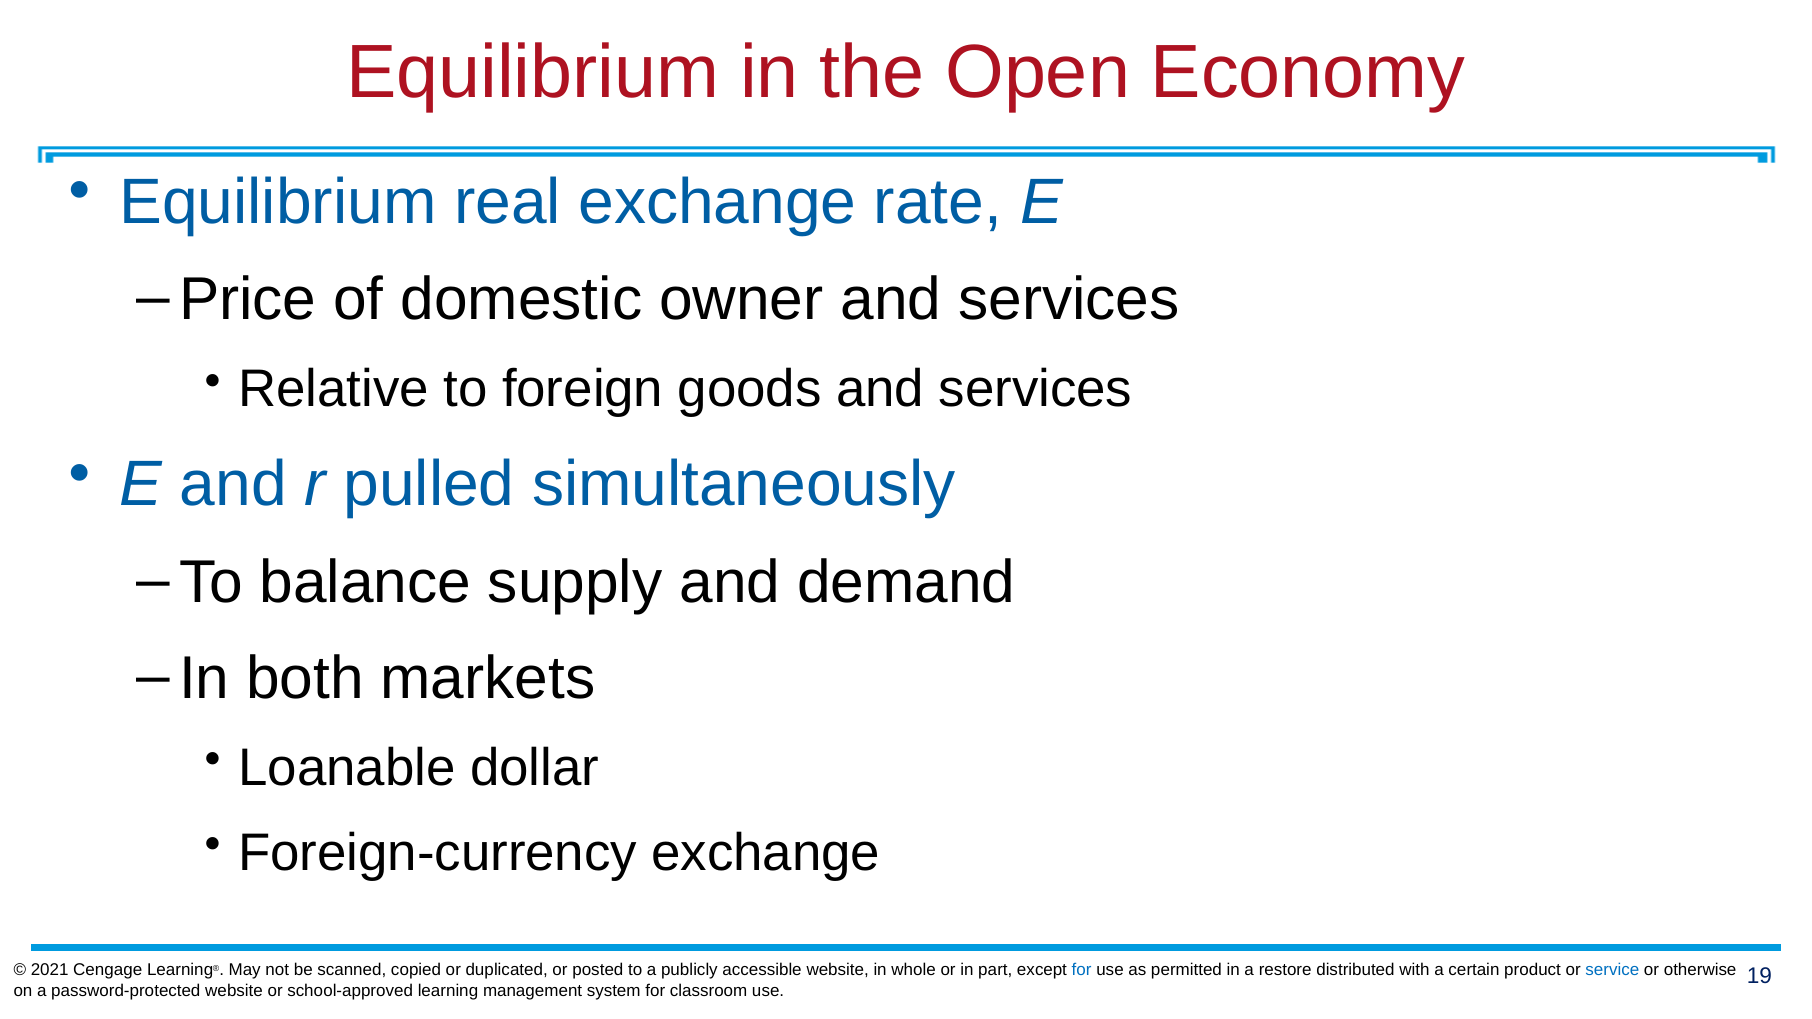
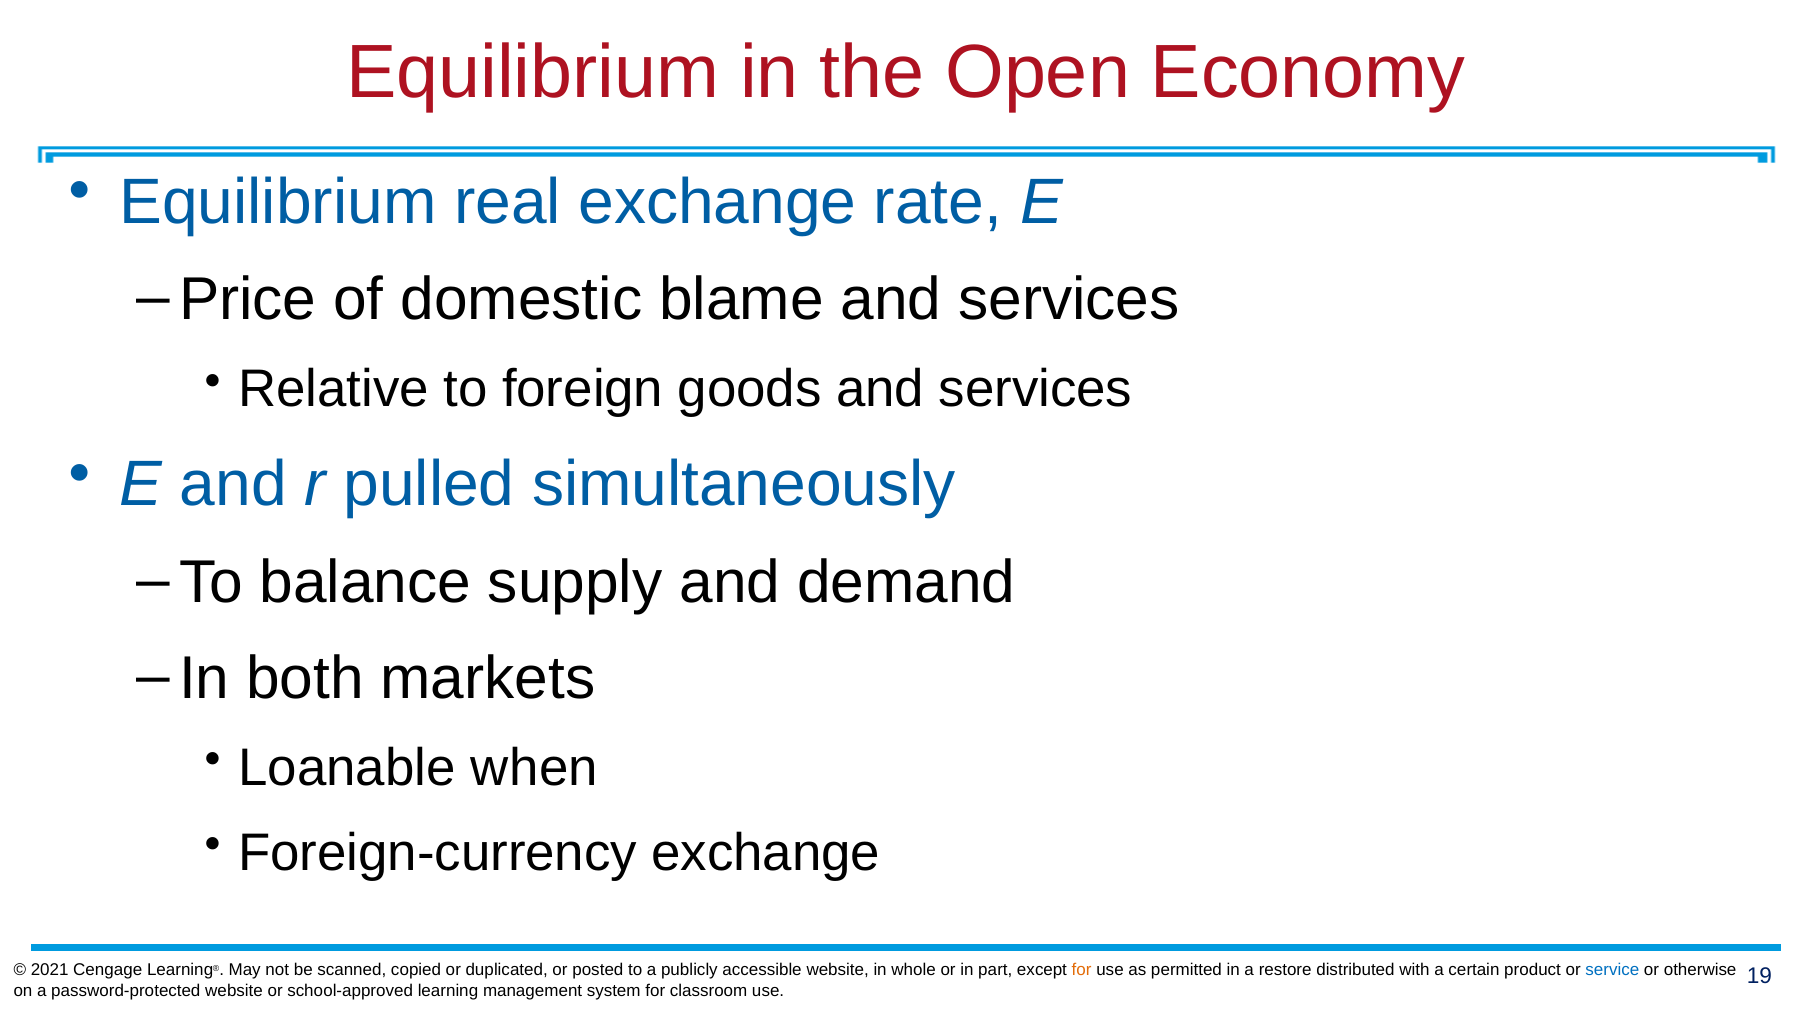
owner: owner -> blame
dollar: dollar -> when
for at (1082, 971) colour: blue -> orange
